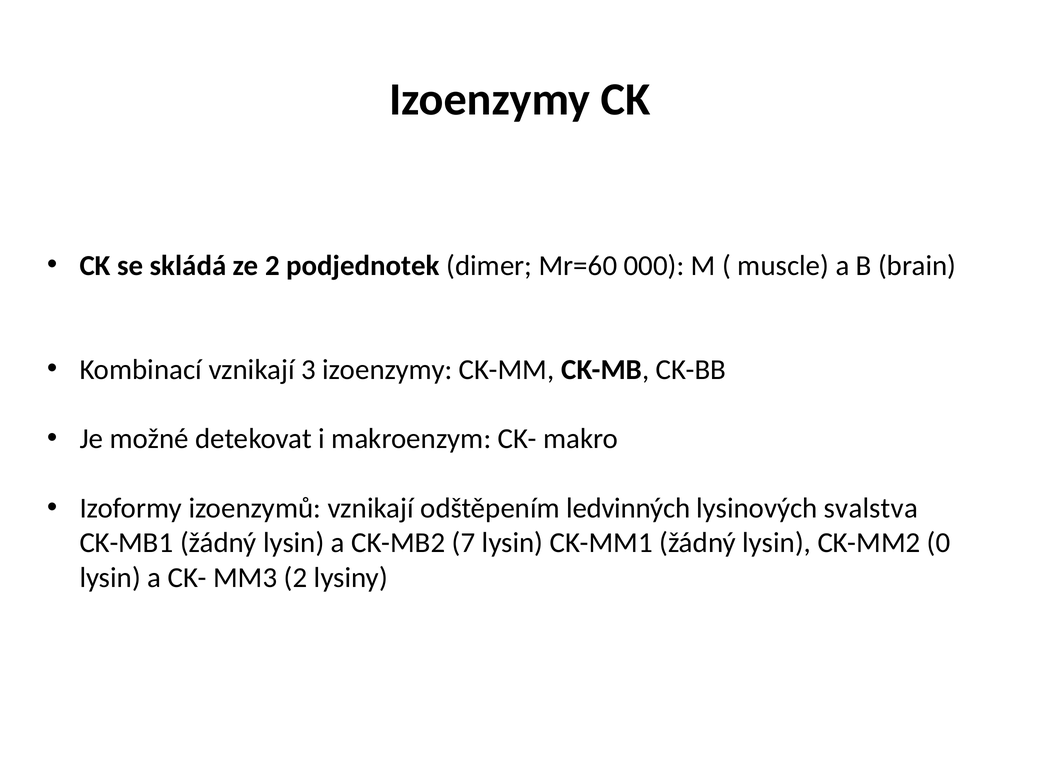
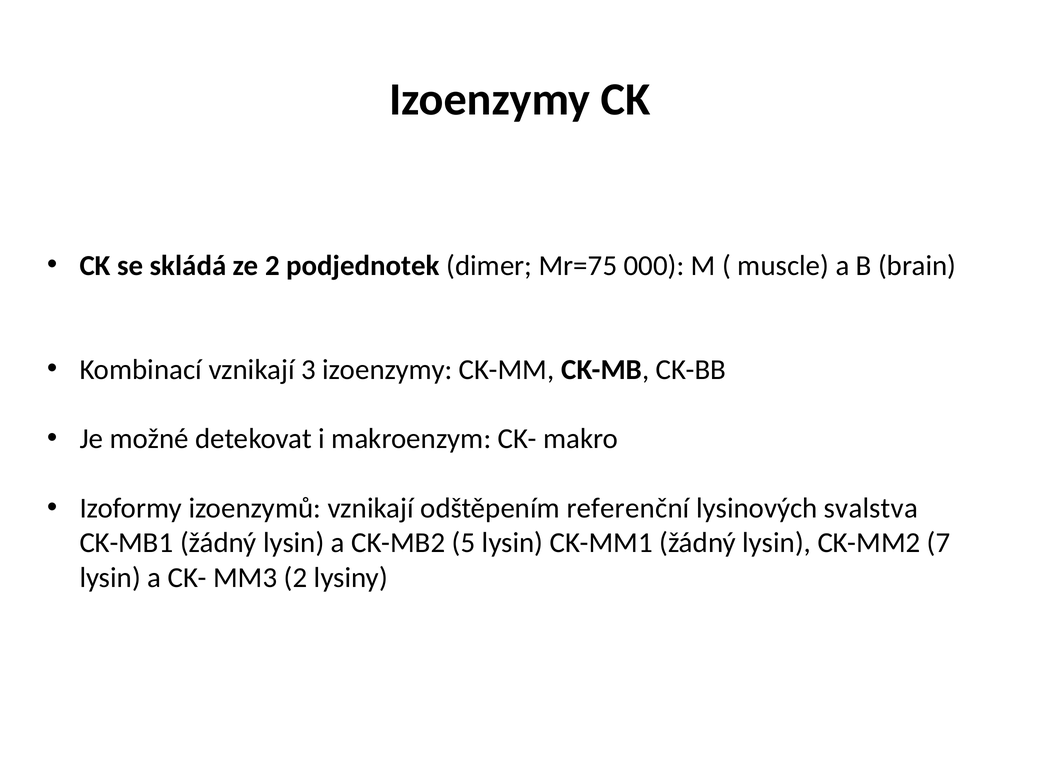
Mr=60: Mr=60 -> Mr=75
ledvinných: ledvinných -> referenční
7: 7 -> 5
0: 0 -> 7
